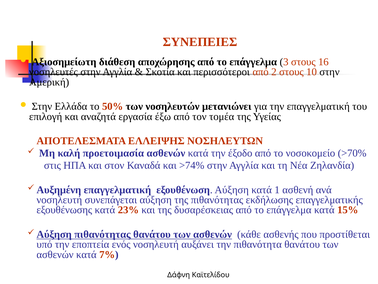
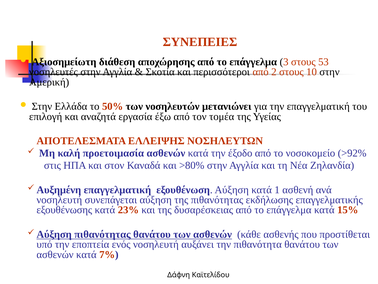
16: 16 -> 53
>70%: >70% -> >92%
>74%: >74% -> >80%
